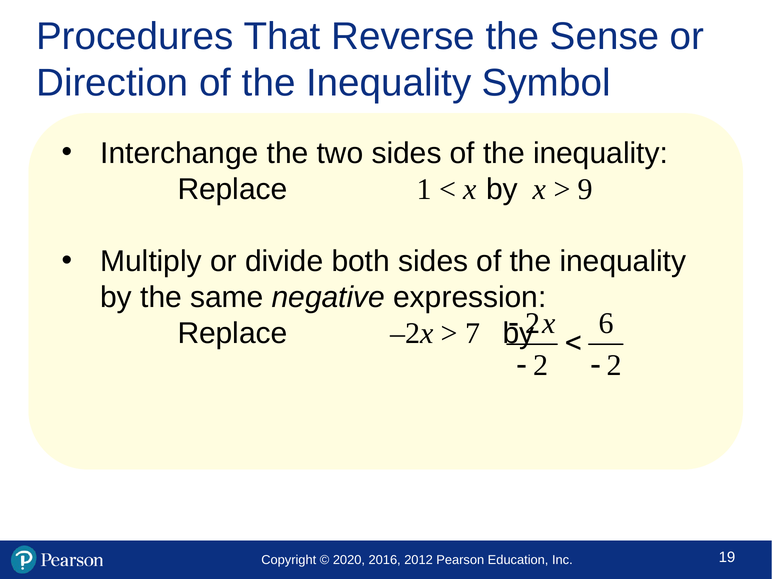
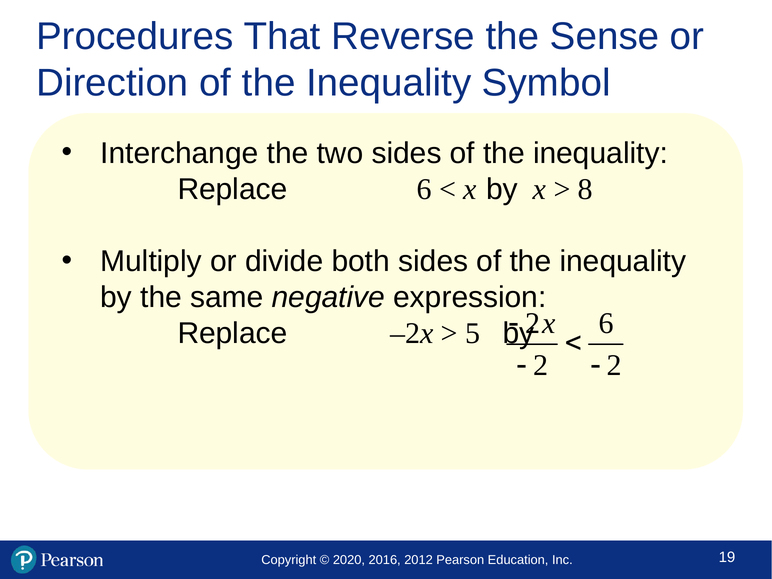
Replace 1: 1 -> 6
9: 9 -> 8
7: 7 -> 5
